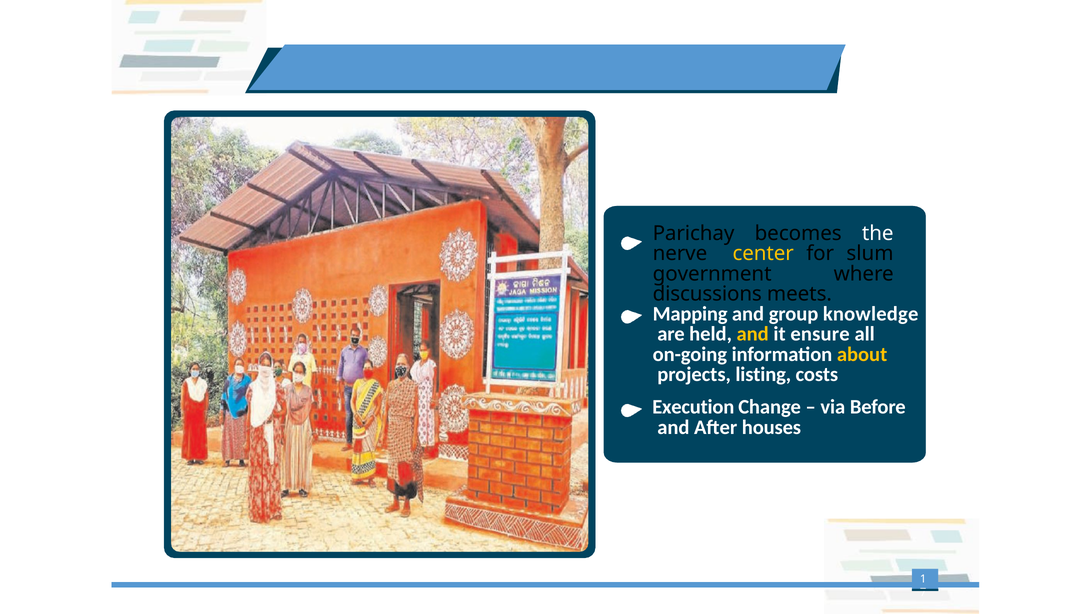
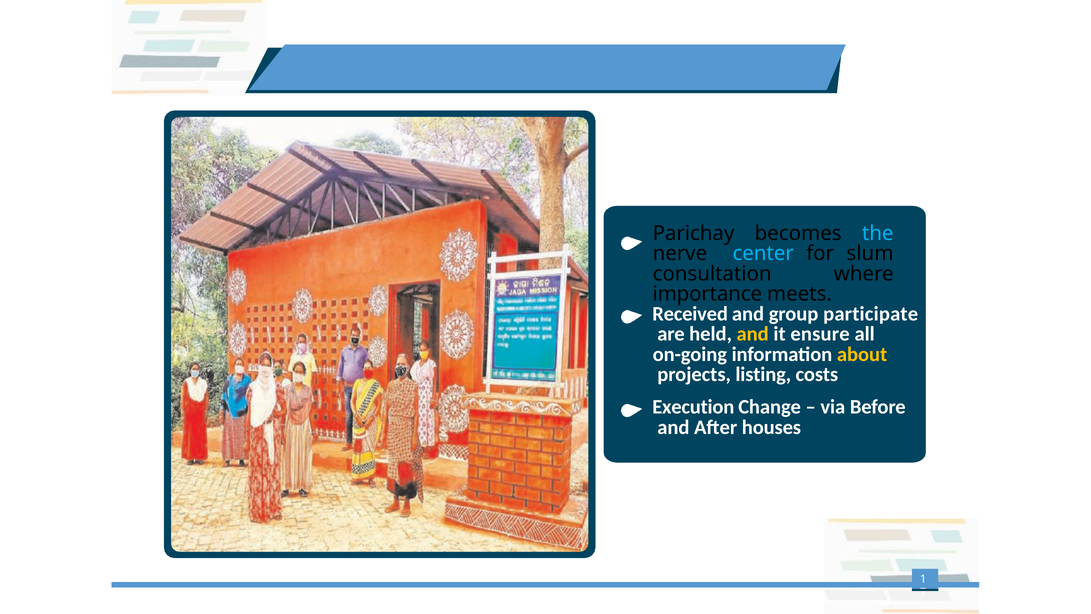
the colour: white -> light blue
center colour: yellow -> light blue
government: government -> consultation
discussions: discussions -> importance
Mapping: Mapping -> Received
knowledge: knowledge -> participate
